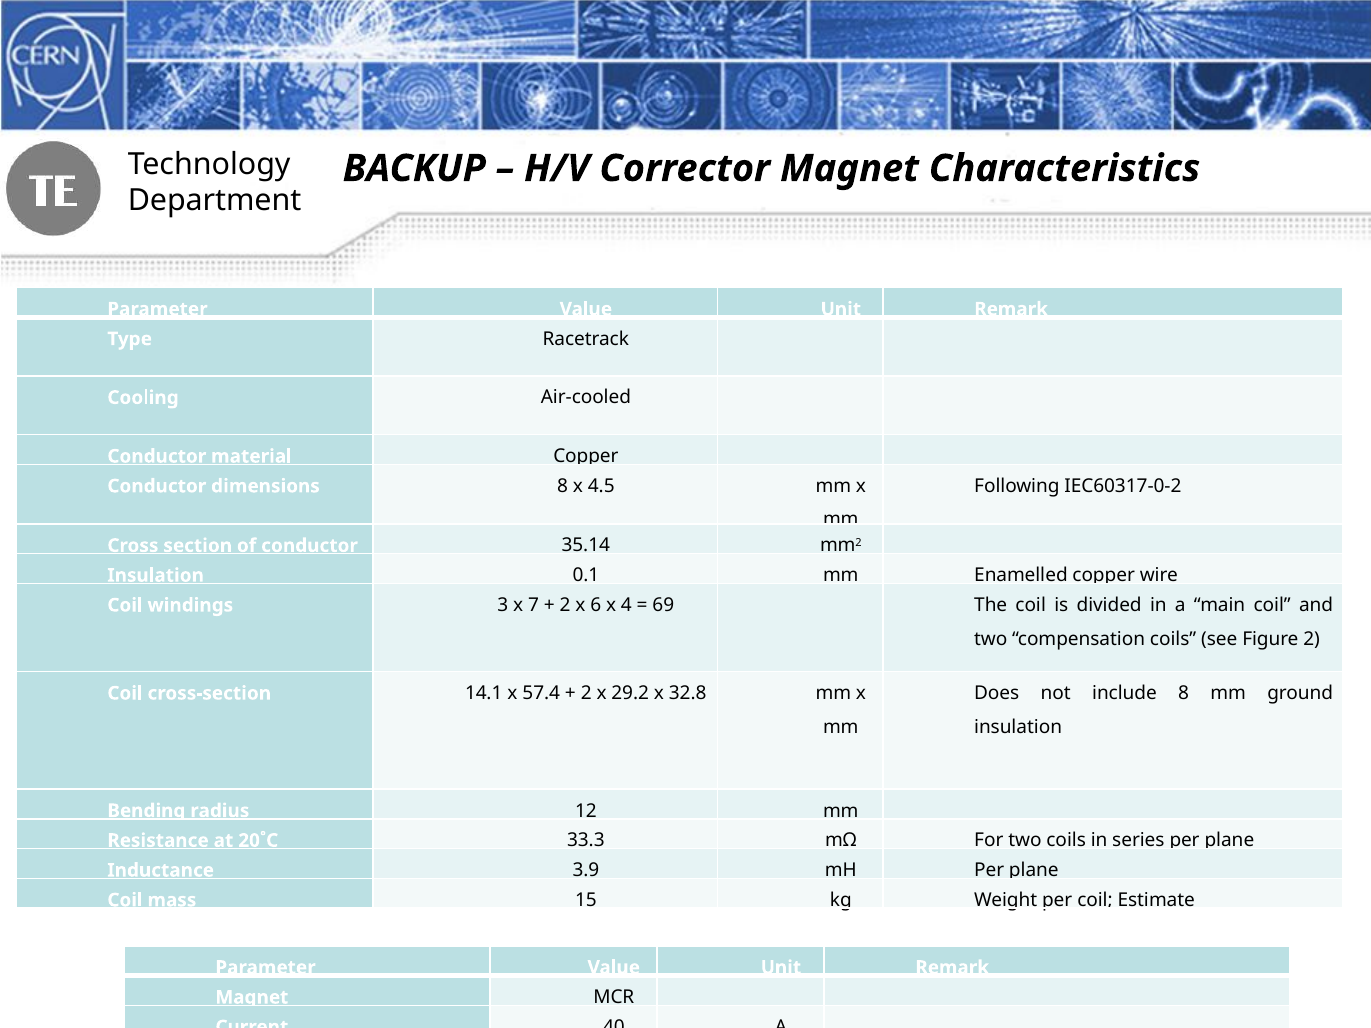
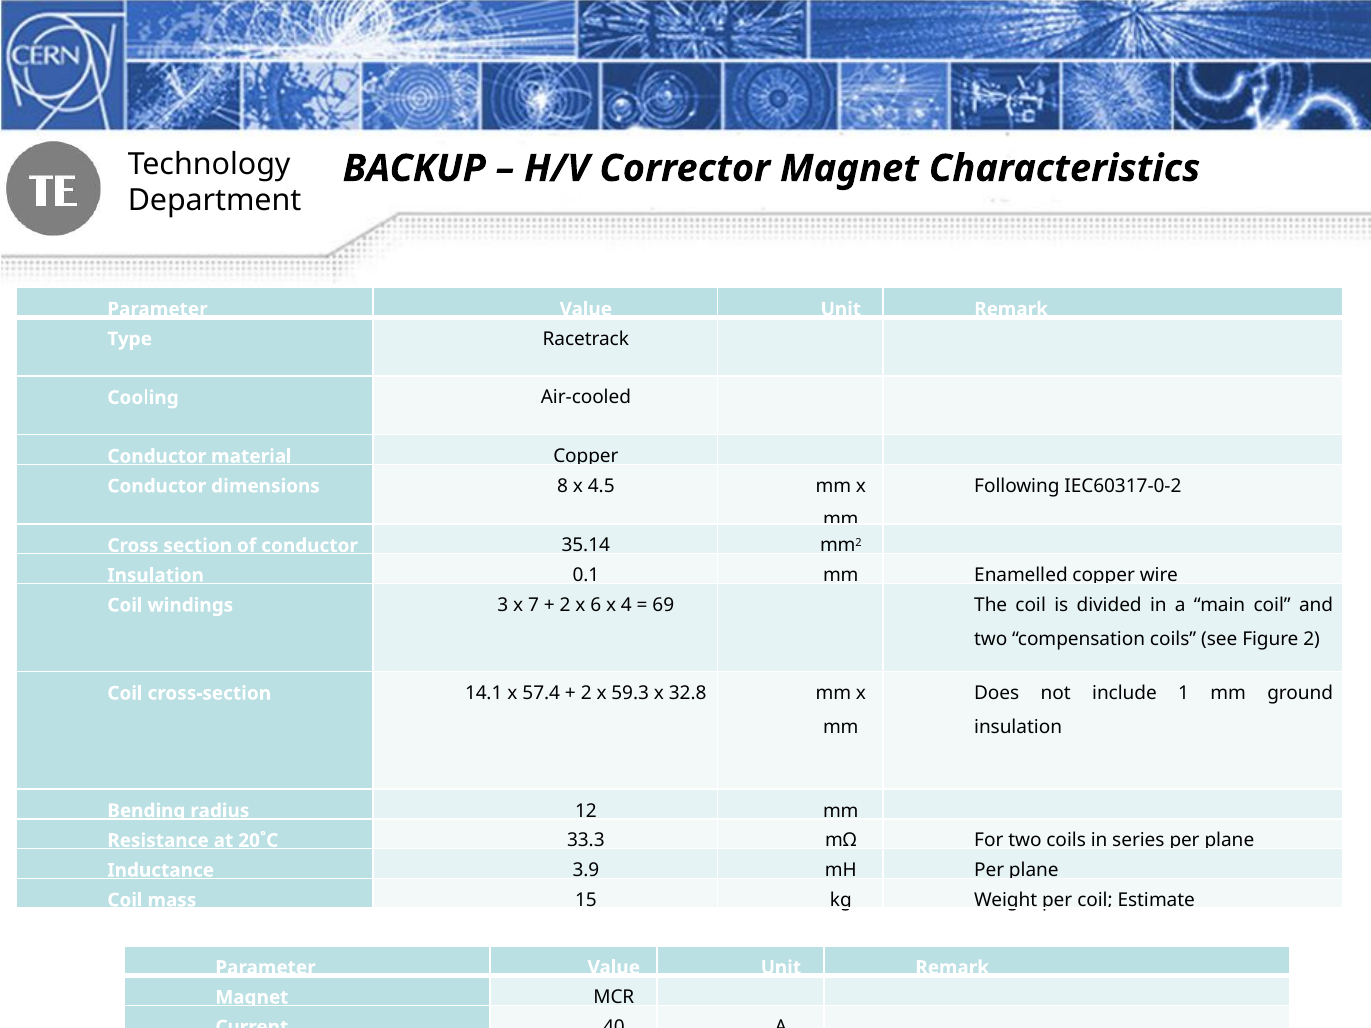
include 8: 8 -> 1
29.2: 29.2 -> 59.3
